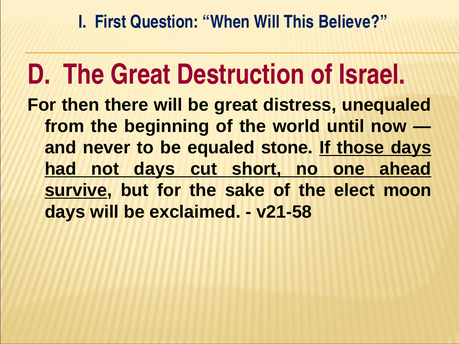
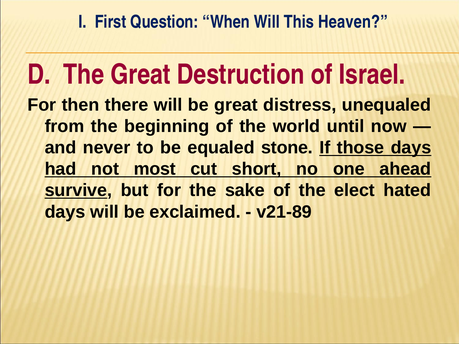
Believe: Believe -> Heaven
not days: days -> most
moon: moon -> hated
v21-58: v21-58 -> v21-89
